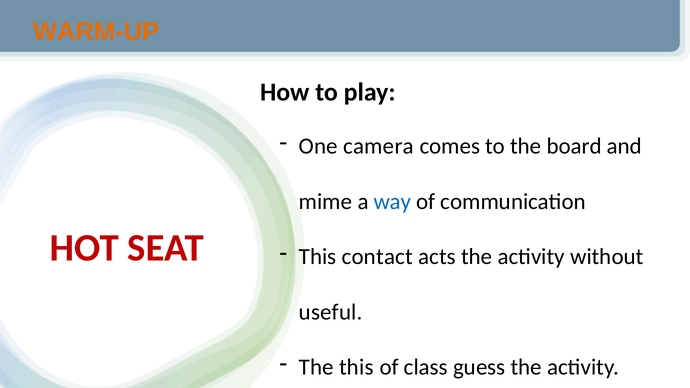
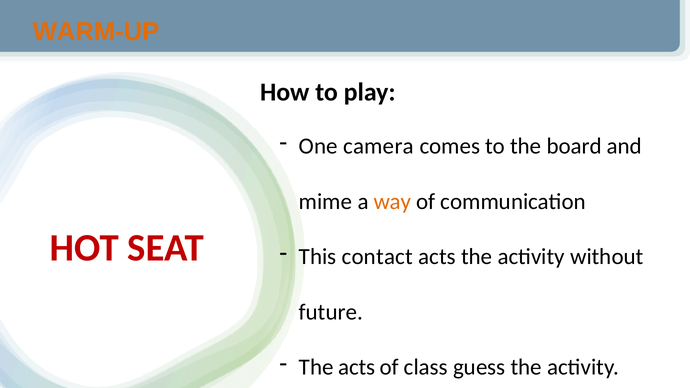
way colour: blue -> orange
useful: useful -> future
The this: this -> acts
